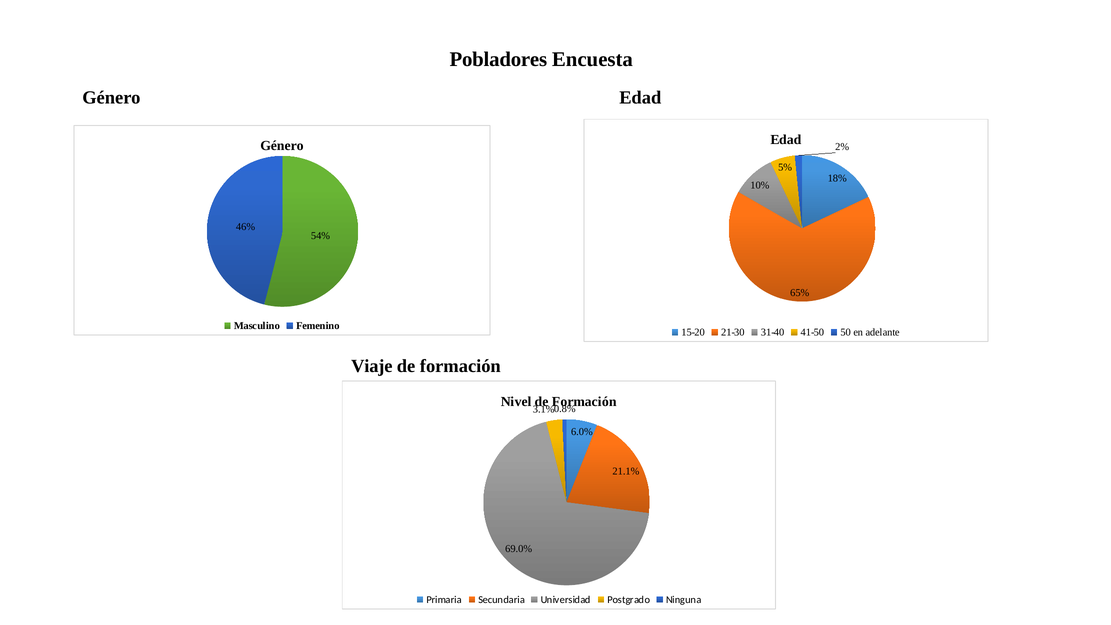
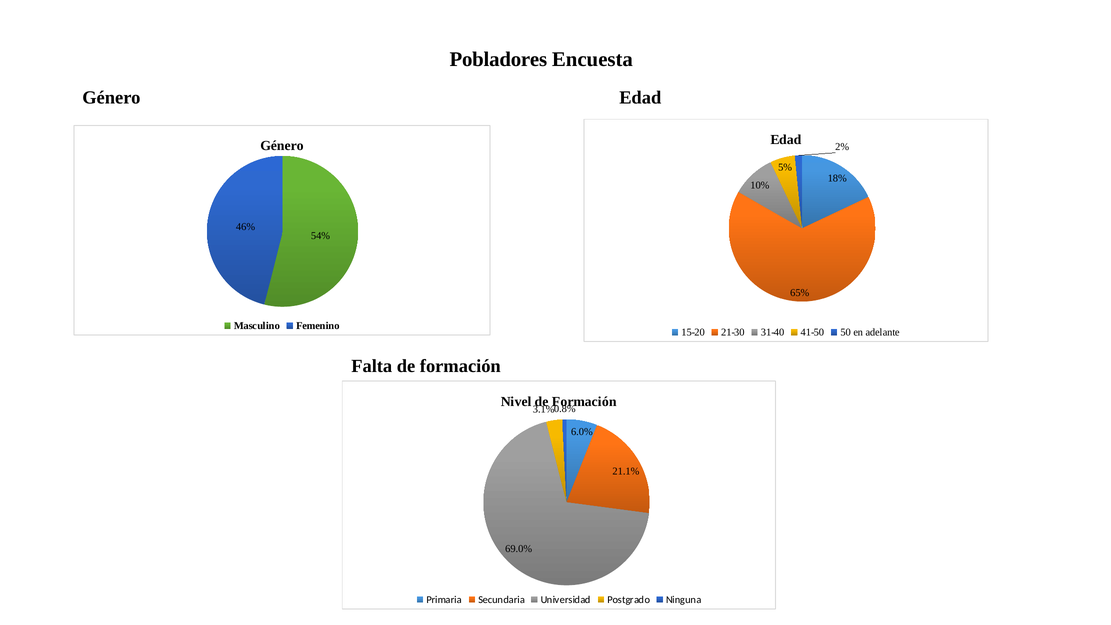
Viaje: Viaje -> Falta
